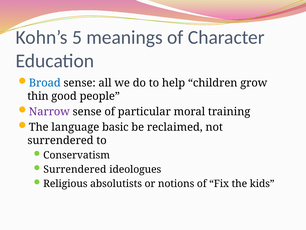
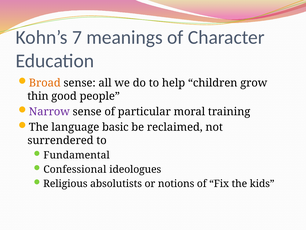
5: 5 -> 7
Broad colour: blue -> orange
Conservatism: Conservatism -> Fundamental
Surrendered at (75, 169): Surrendered -> Confessional
